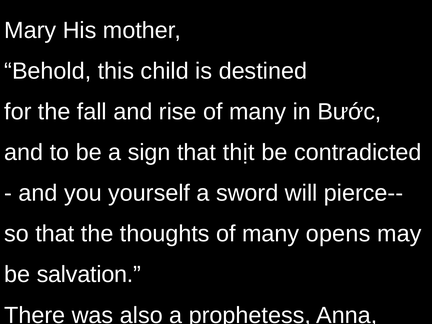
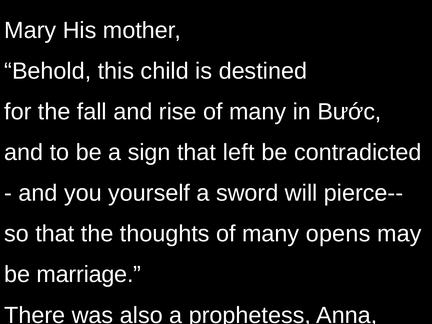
thịt: thịt -> left
salvation: salvation -> marriage
